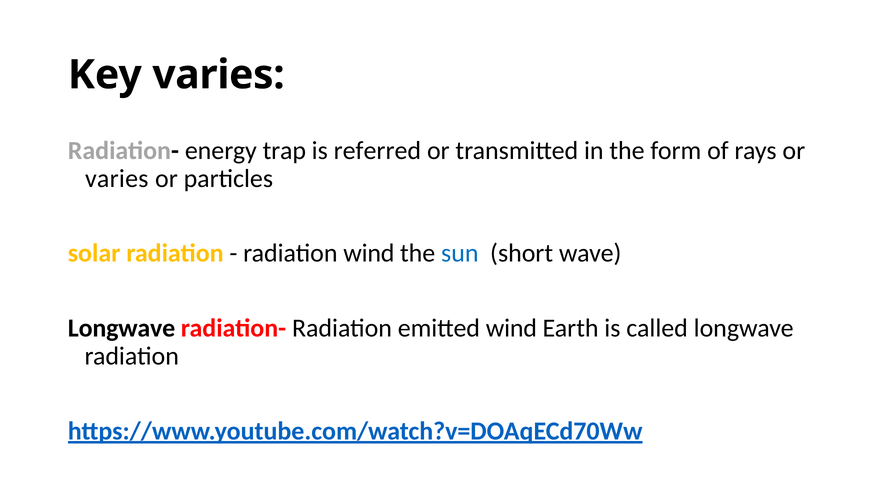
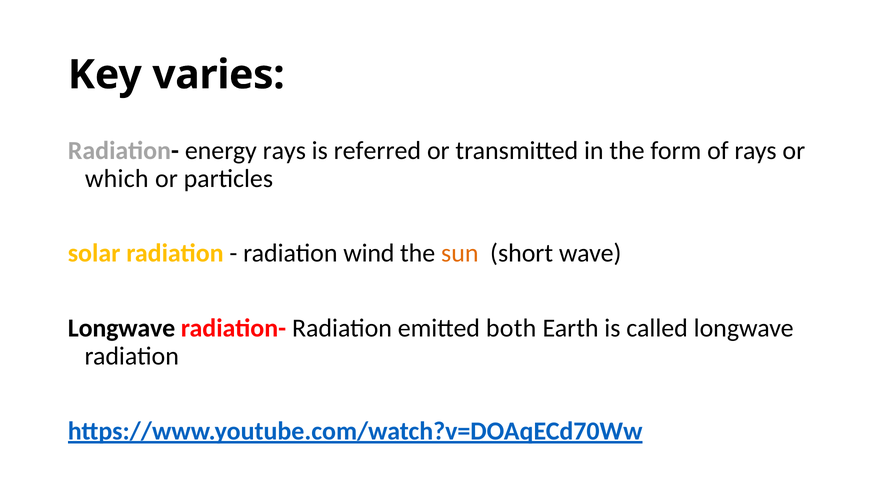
energy trap: trap -> rays
varies at (117, 179): varies -> which
sun colour: blue -> orange
emitted wind: wind -> both
